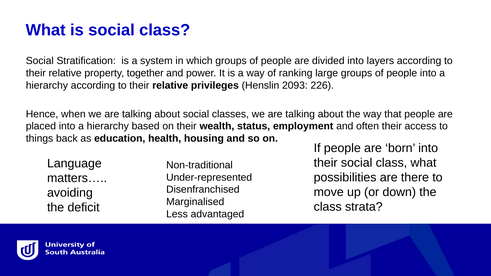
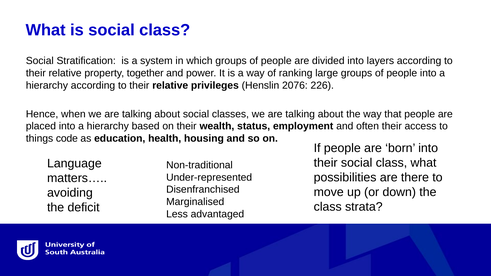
2093: 2093 -> 2076
back: back -> code
